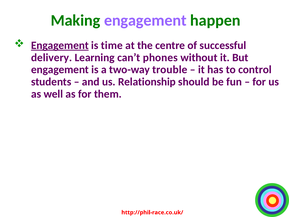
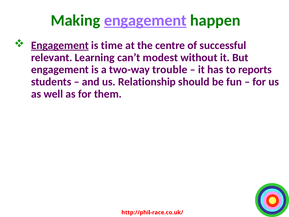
engagement at (145, 20) underline: none -> present
delivery: delivery -> relevant
phones: phones -> modest
control: control -> reports
